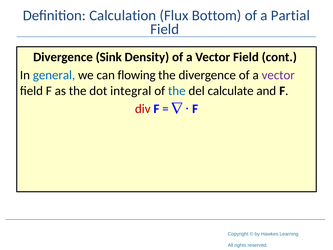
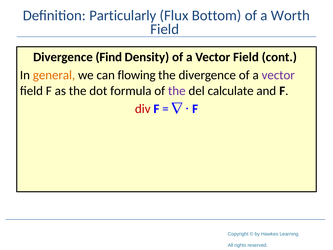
Calculation: Calculation -> Particularly
Partial: Partial -> Worth
Sink: Sink -> Find
general colour: blue -> orange
integral: integral -> formula
the at (177, 91) colour: blue -> purple
